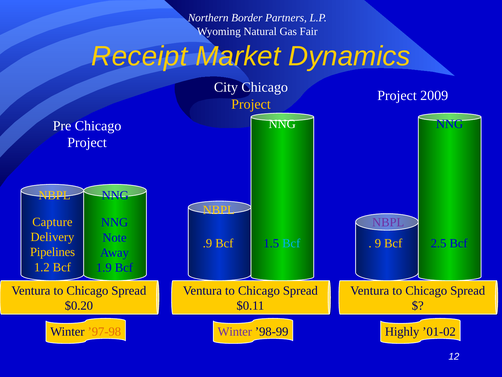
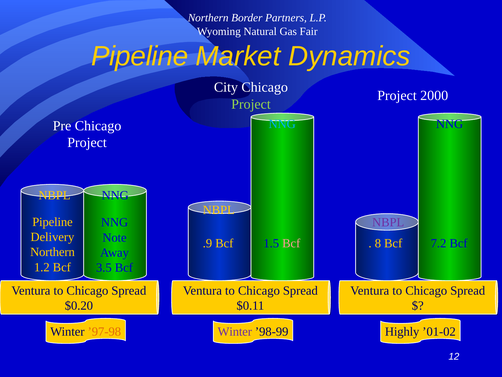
Receipt at (139, 56): Receipt -> Pipeline
2009: 2009 -> 2000
Project at (251, 104) colour: yellow -> light green
NNG at (282, 124) colour: white -> light blue
Capture at (52, 222): Capture -> Pipeline
Bcf at (291, 243) colour: light blue -> pink
9: 9 -> 8
2.5: 2.5 -> 7.2
Pipelines at (53, 252): Pipelines -> Northern
1.9: 1.9 -> 3.5
